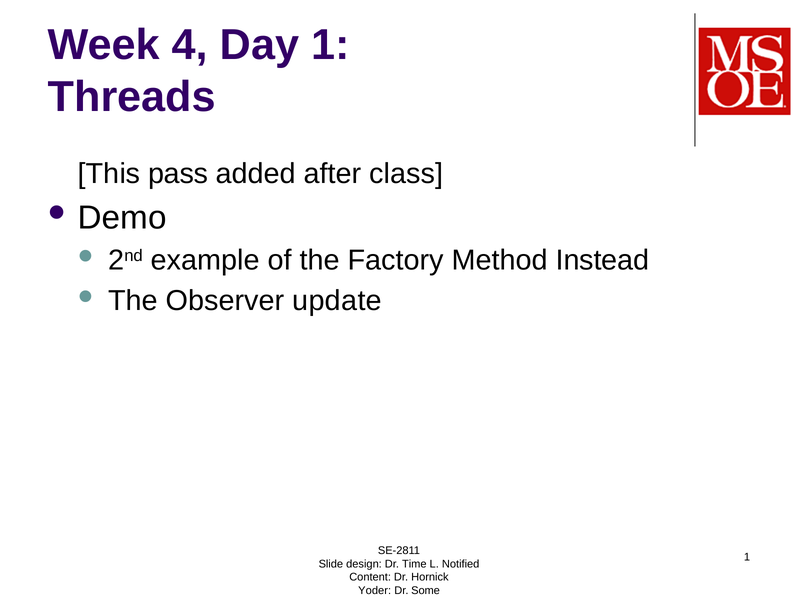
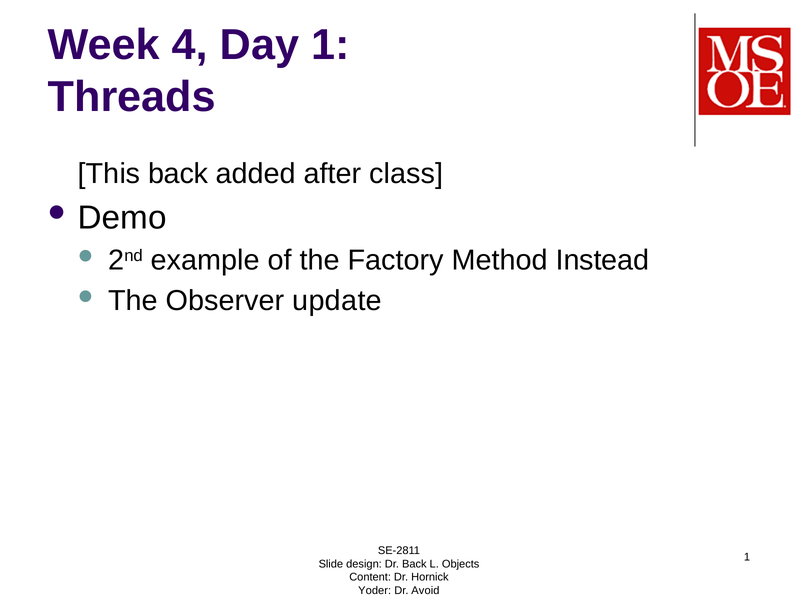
This pass: pass -> back
Dr Time: Time -> Back
Notified: Notified -> Objects
Some: Some -> Avoid
